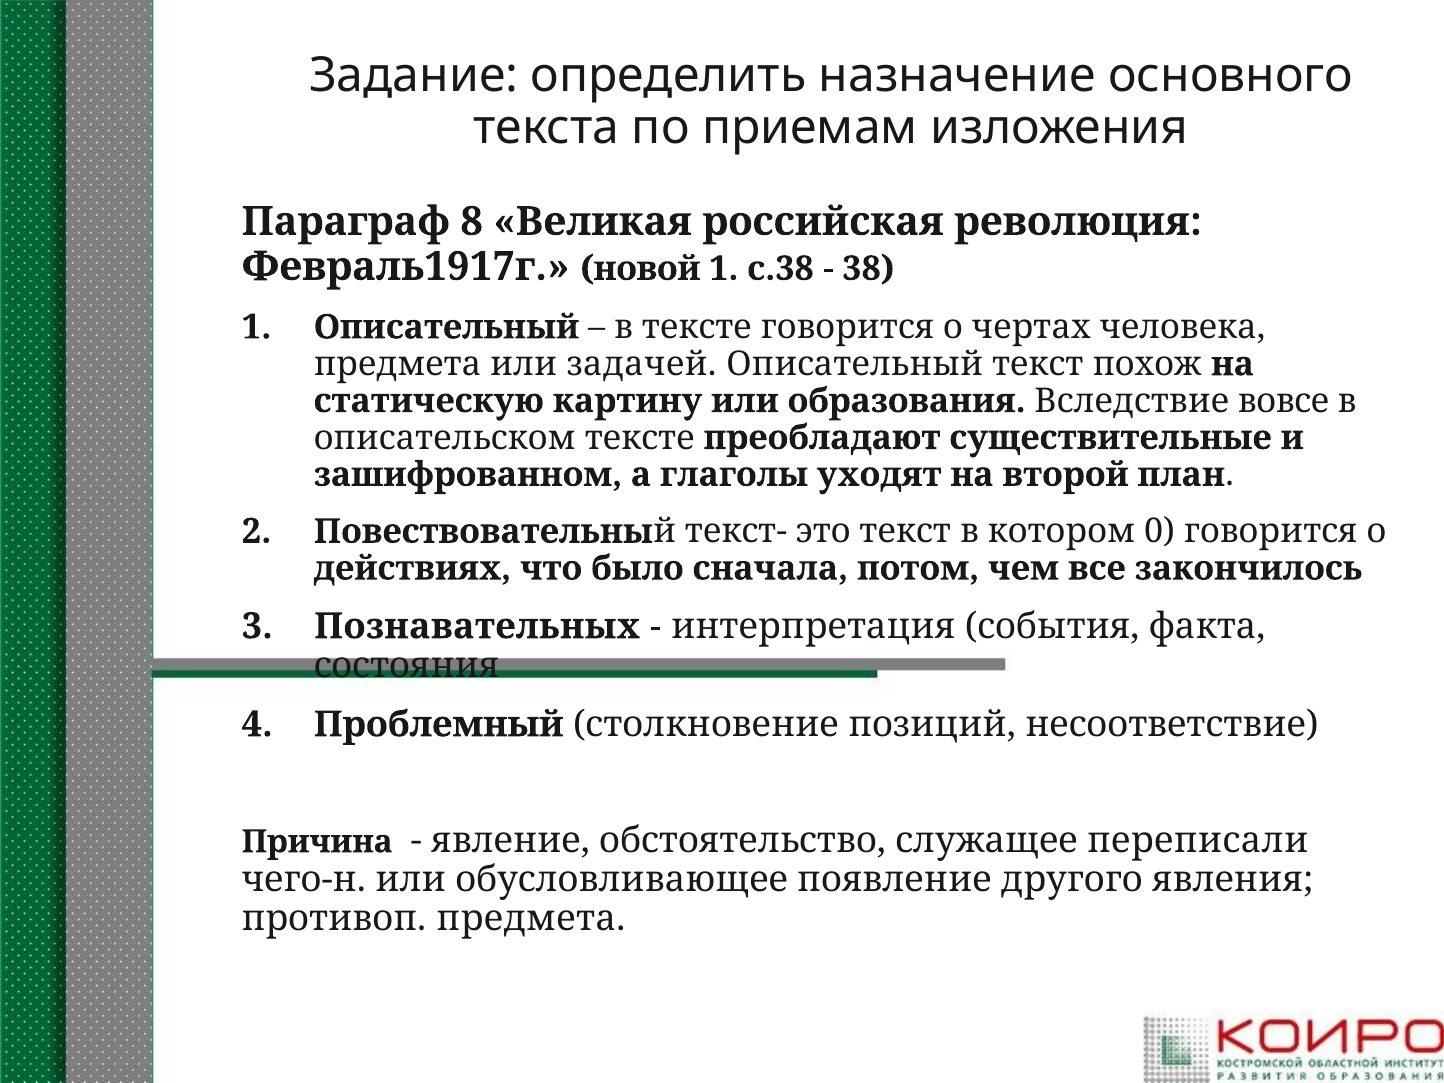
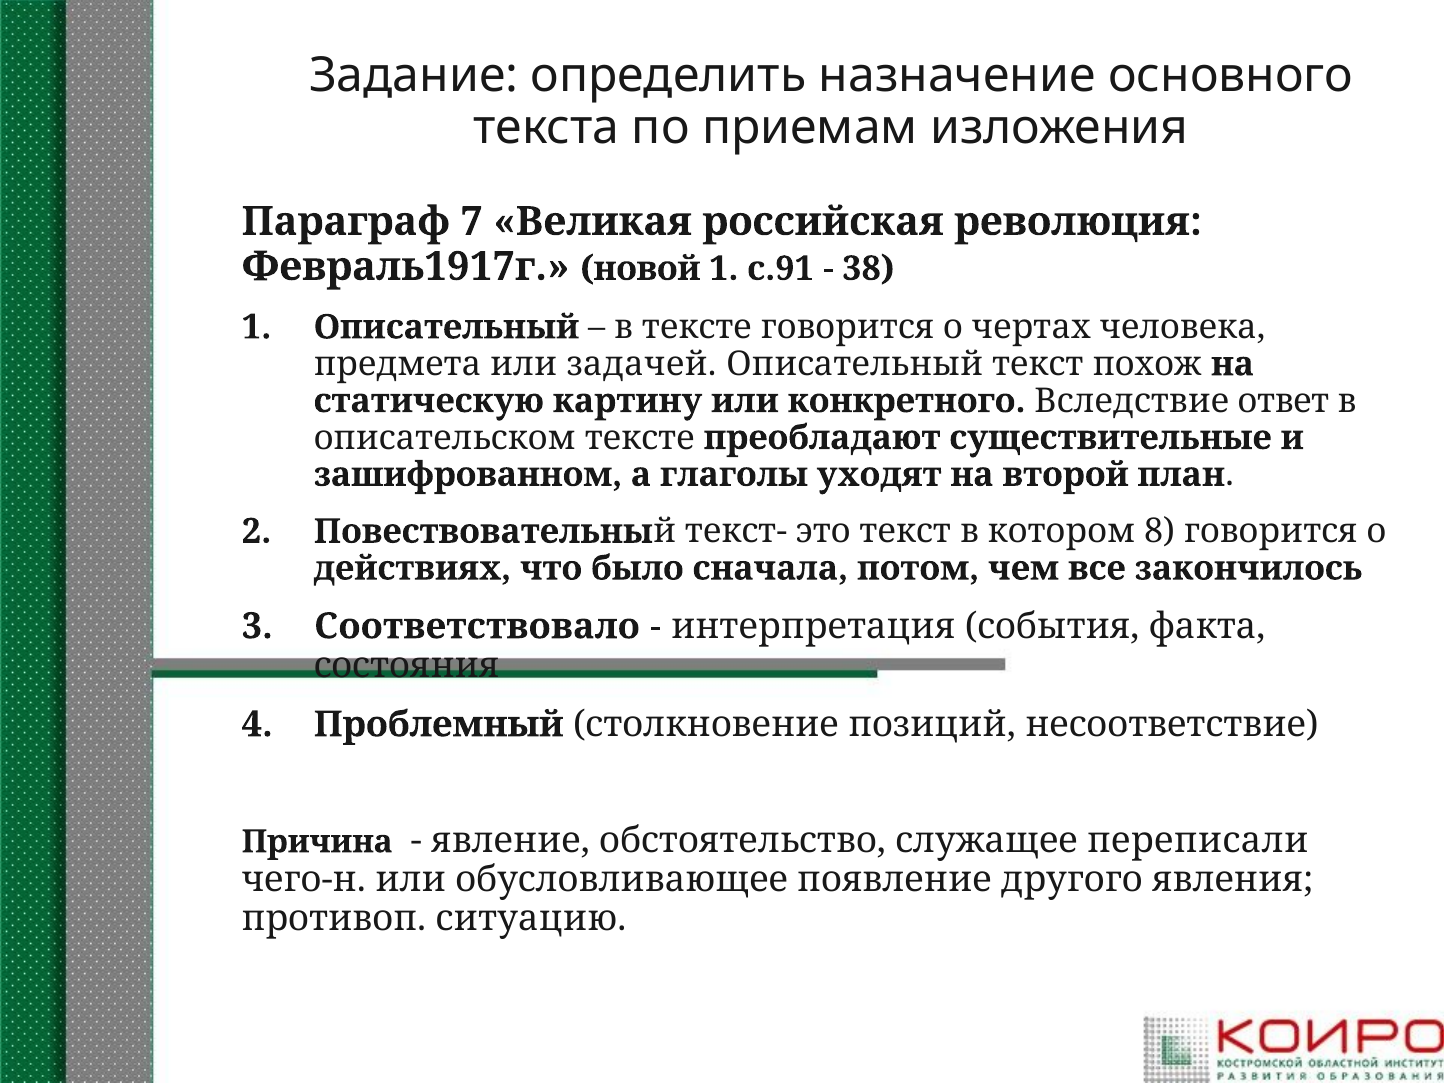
8: 8 -> 7
с.38: с.38 -> с.91
образования: образования -> конкретного
вовсе: вовсе -> ответ
0: 0 -> 8
Познавательных: Познавательных -> Соответствовало
противоп предмета: предмета -> ситуацию
